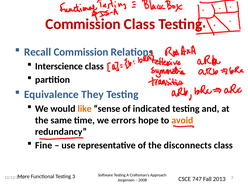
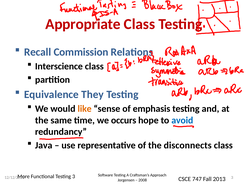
Commission at (83, 24): Commission -> Appropriate
indicated: indicated -> emphasis
errors: errors -> occurs
avoid colour: orange -> blue
Fine: Fine -> Java
